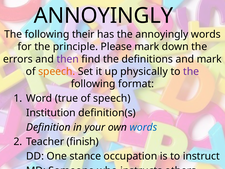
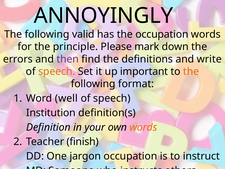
their: their -> valid
the annoyingly: annoyingly -> occupation
and mark: mark -> write
physically: physically -> important
the at (191, 71) colour: purple -> orange
true: true -> well
words at (143, 127) colour: blue -> orange
stance: stance -> jargon
